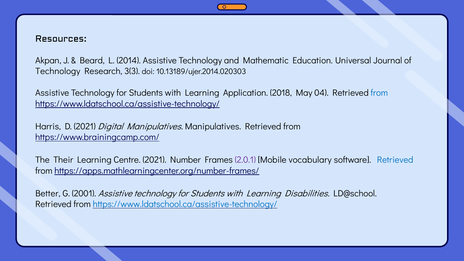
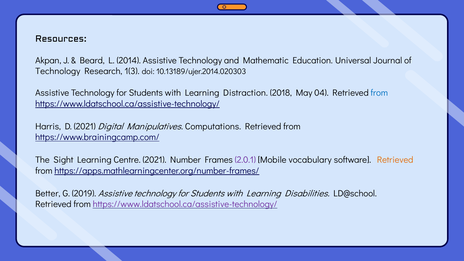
3(3: 3(3 -> 1(3
Application: Application -> Distraction
Manipulatives Manipulatives: Manipulatives -> Computations
Their: Their -> Sight
Retrieved at (395, 160) colour: blue -> orange
2001: 2001 -> 2019
https://www.ldatschool.ca/assistive-technology/ at (185, 204) colour: blue -> purple
